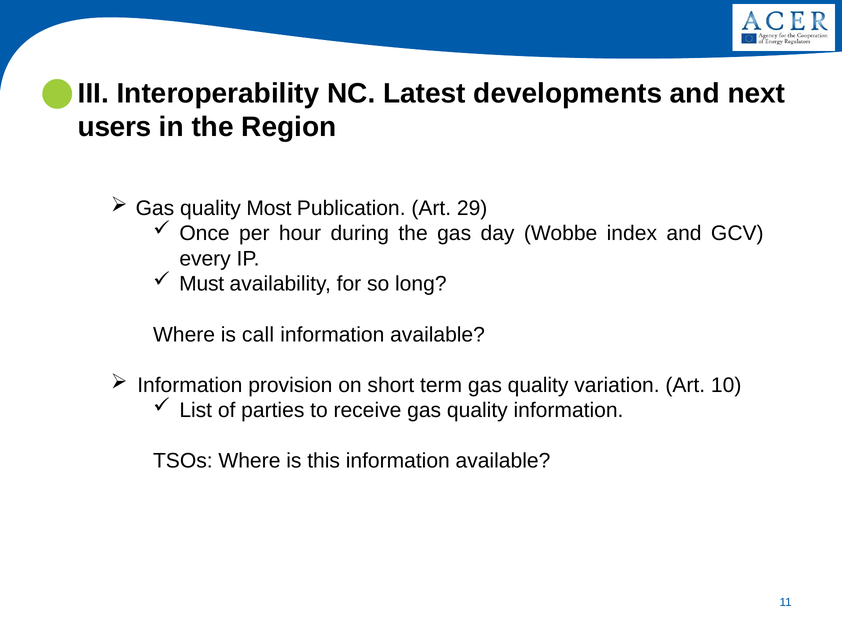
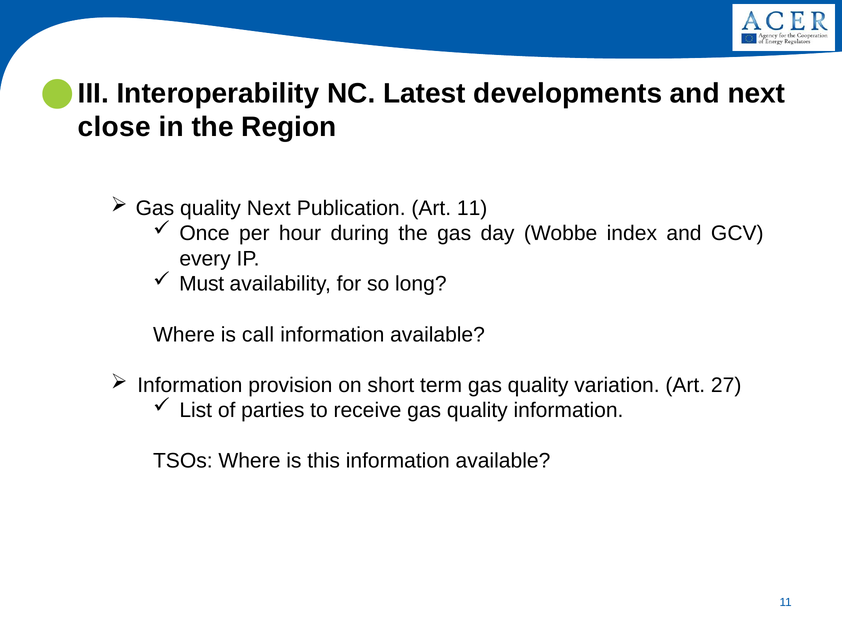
users: users -> close
quality Most: Most -> Next
Art 29: 29 -> 11
10: 10 -> 27
